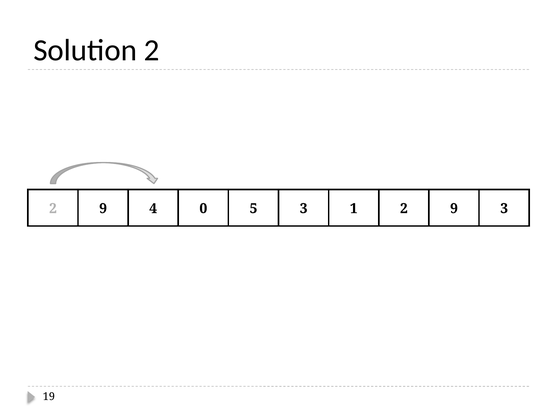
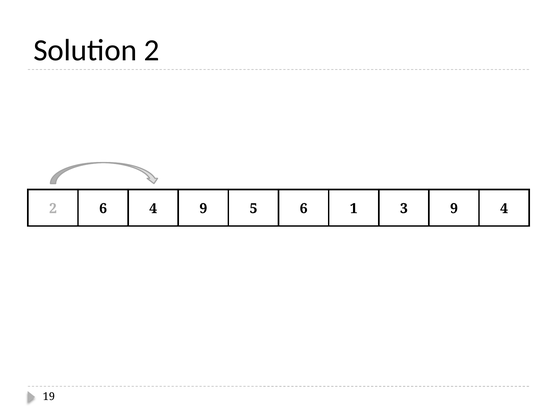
9 at (103, 209): 9 -> 6
4 0: 0 -> 9
5 3: 3 -> 6
1 2: 2 -> 3
9 3: 3 -> 4
